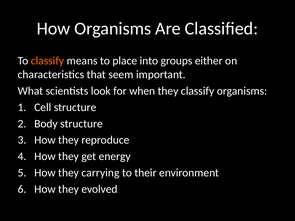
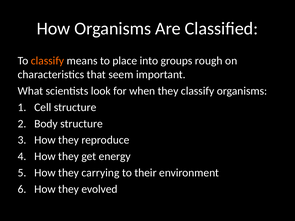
either: either -> rough
